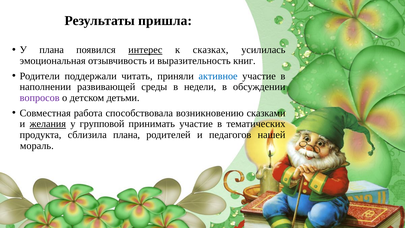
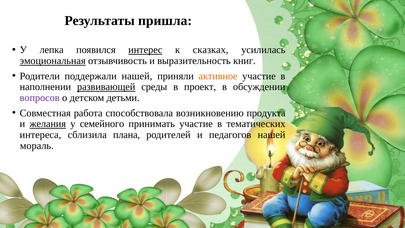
У плана: плана -> лепка
эмоциональная underline: none -> present
поддержали читать: читать -> нашей
активное colour: blue -> orange
развивающей underline: none -> present
недели: недели -> проект
сказками: сказками -> продукта
групповой: групповой -> семейного
продукта: продукта -> интереса
